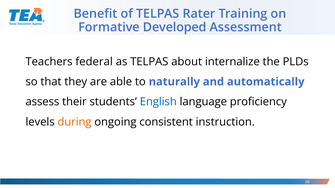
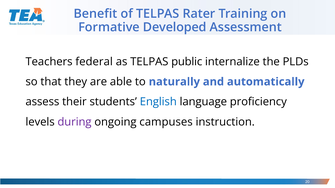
about: about -> public
during colour: orange -> purple
consistent: consistent -> campuses
